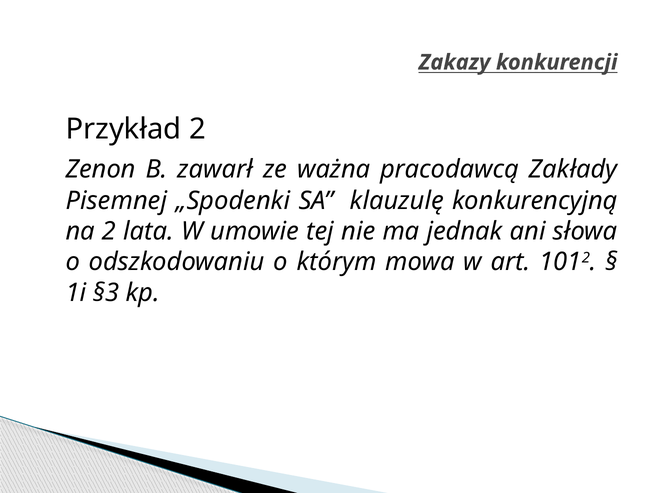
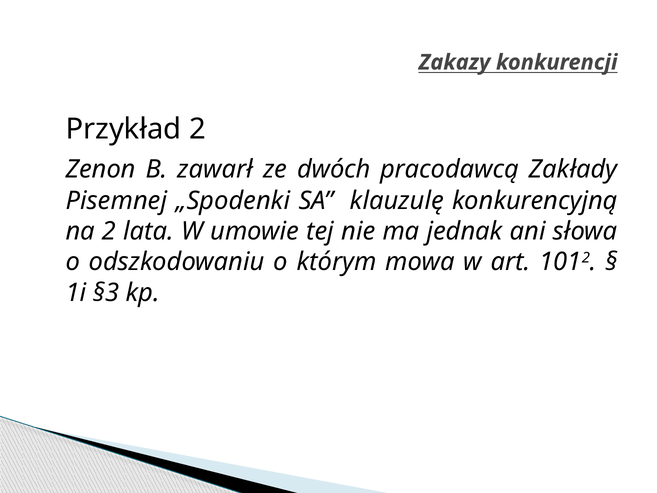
ważna: ważna -> dwóch
